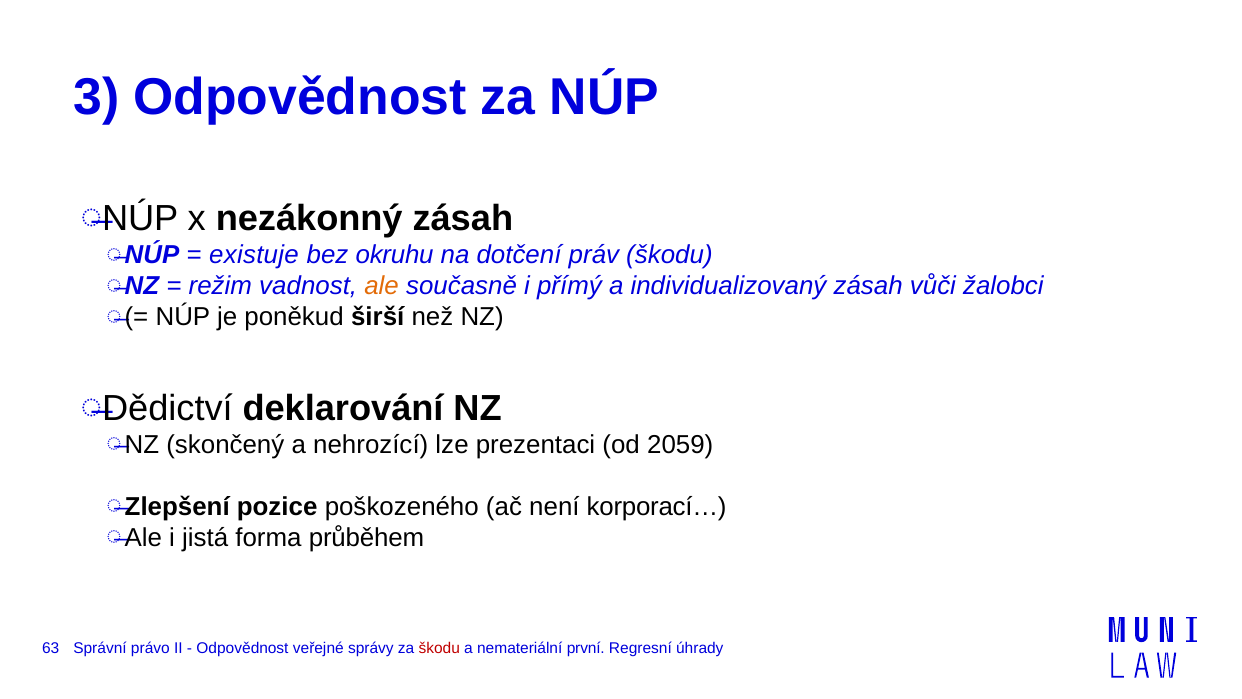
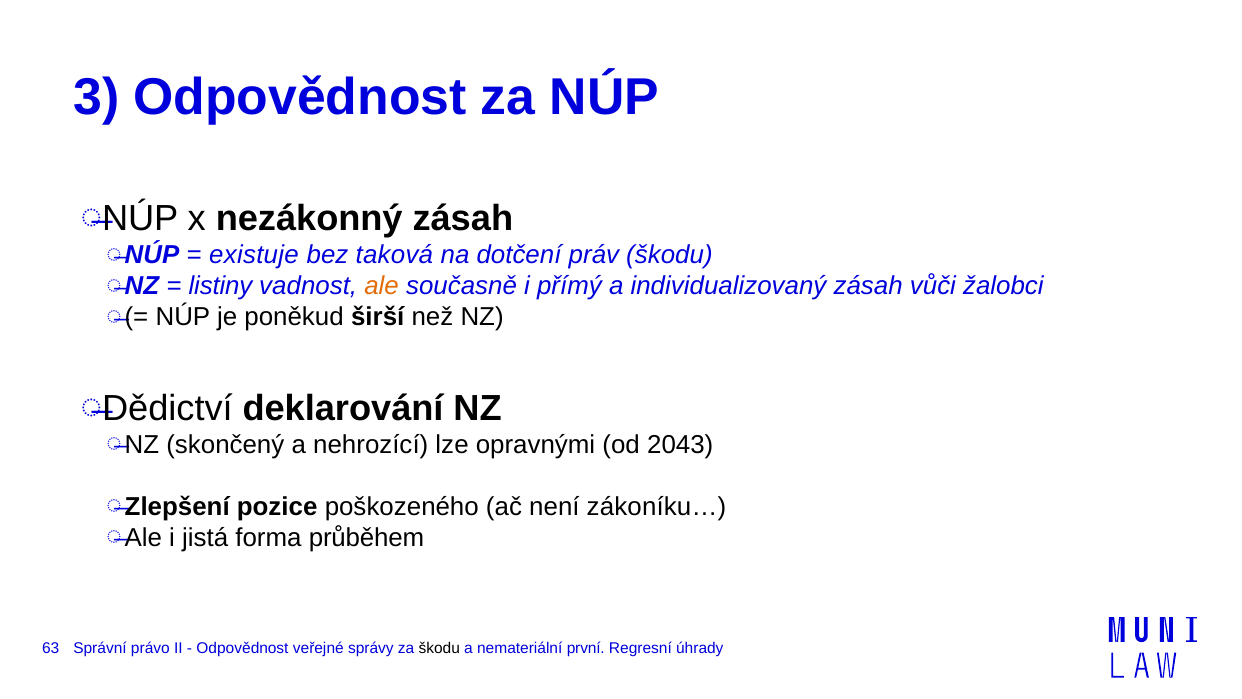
okruhu: okruhu -> taková
režim: režim -> listiny
prezentaci: prezentaci -> opravnými
2059: 2059 -> 2043
korporací…: korporací… -> zákoníku…
škodu at (439, 648) colour: red -> black
